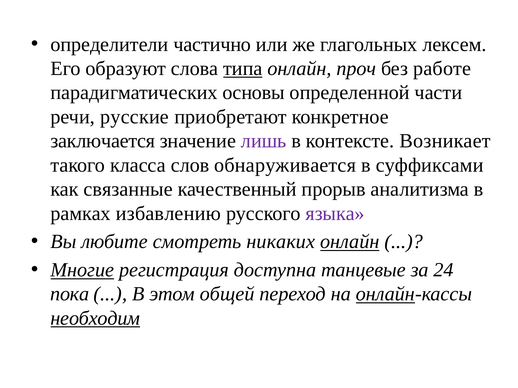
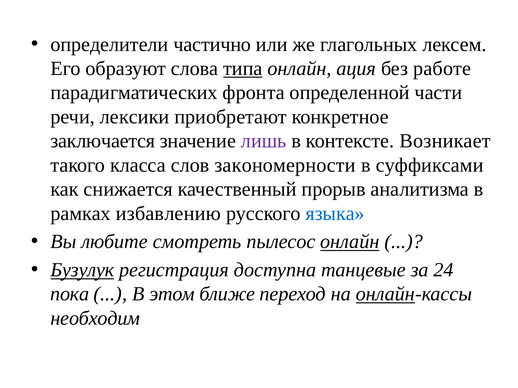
проч: проч -> ация
основы: основы -> фронта
русские: русские -> лексики
обнаруживается: обнаруживается -> закономерности
связанные: связанные -> снижается
языка colour: purple -> blue
никаких: никаких -> пылесос
Многие: Многие -> Бузулук
общей: общей -> ближе
необходим underline: present -> none
